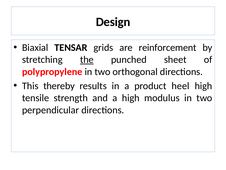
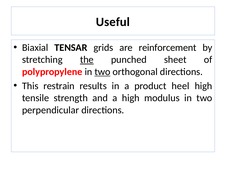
Design: Design -> Useful
two at (102, 72) underline: none -> present
thereby: thereby -> restrain
